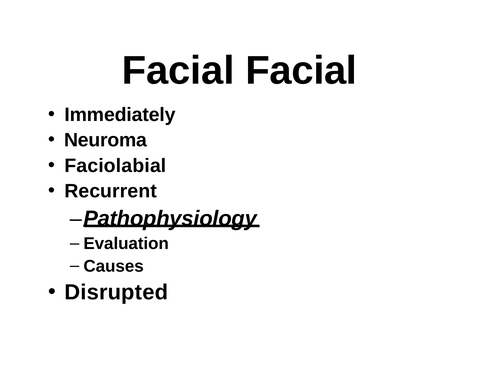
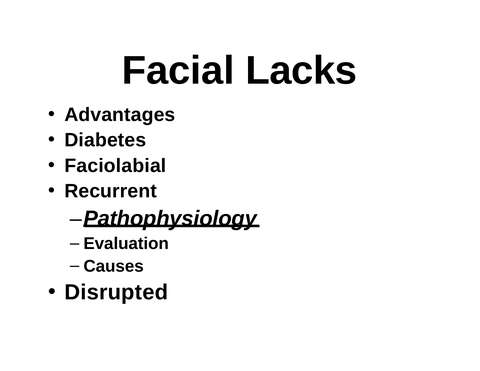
Facial Facial: Facial -> Lacks
Immediately: Immediately -> Advantages
Neuroma: Neuroma -> Diabetes
